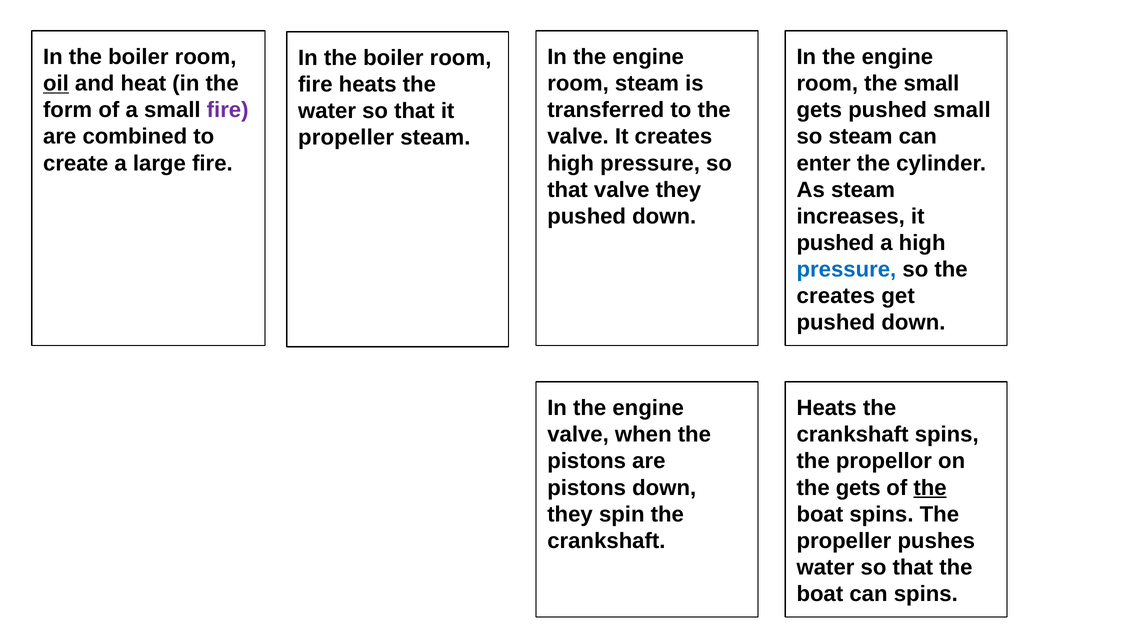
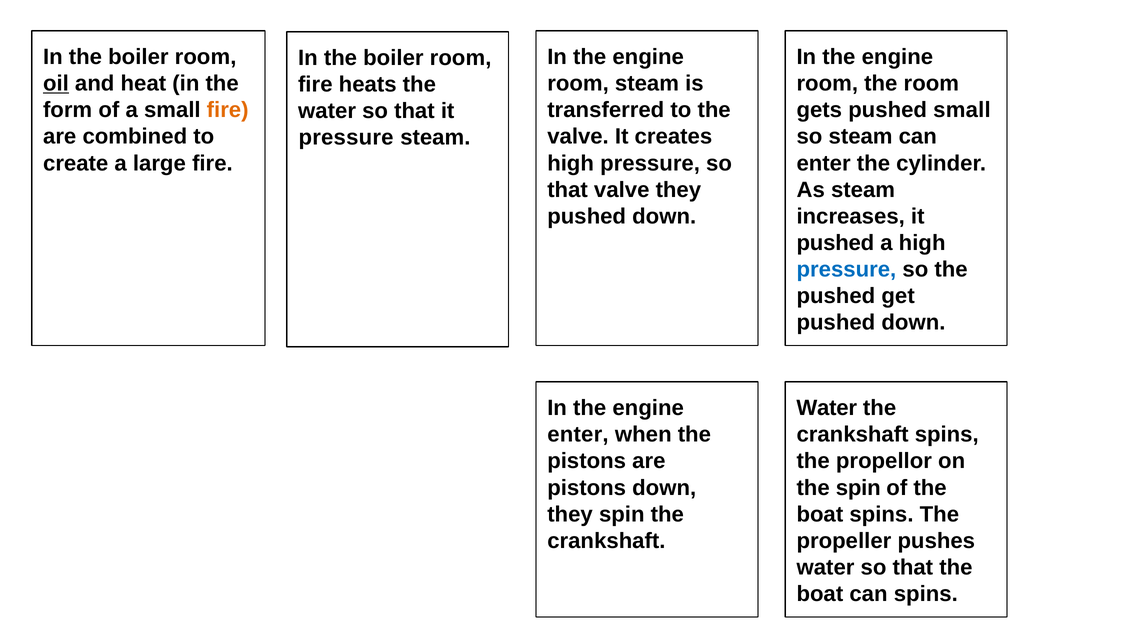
the small: small -> room
fire at (228, 110) colour: purple -> orange
propeller at (346, 138): propeller -> pressure
creates at (836, 296): creates -> pushed
Heats at (827, 408): Heats -> Water
valve at (578, 435): valve -> enter
the gets: gets -> spin
the at (930, 488) underline: present -> none
